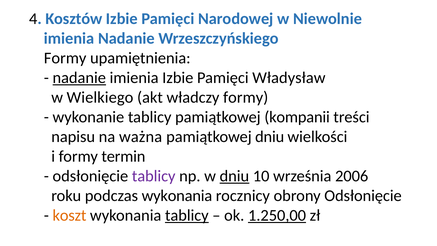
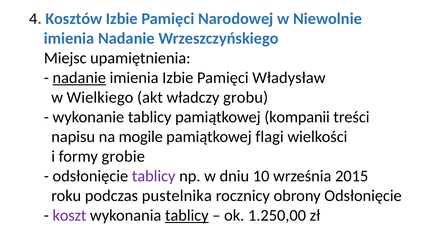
Formy at (65, 58): Formy -> Miejsc
władczy formy: formy -> grobu
ważna: ważna -> mogile
pamiątkowej dniu: dniu -> flagi
termin: termin -> grobie
dniu at (234, 176) underline: present -> none
2006: 2006 -> 2015
podczas wykonania: wykonania -> pustelnika
koszt colour: orange -> purple
1.250,00 underline: present -> none
